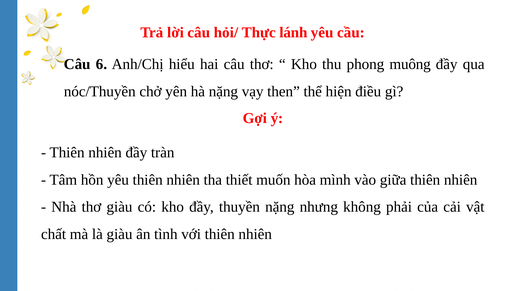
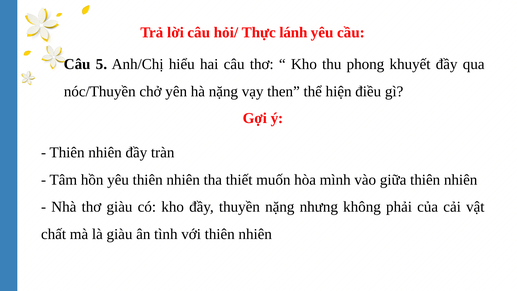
6: 6 -> 5
muông: muông -> khuyết
